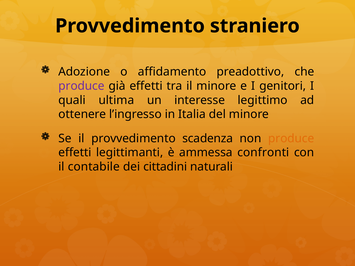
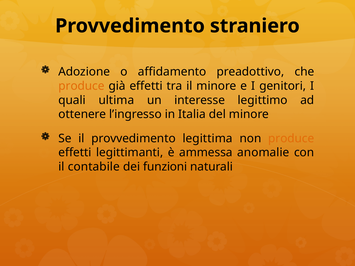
produce at (81, 86) colour: purple -> orange
scadenza: scadenza -> legittima
confronti: confronti -> anomalie
cittadini: cittadini -> funzioni
